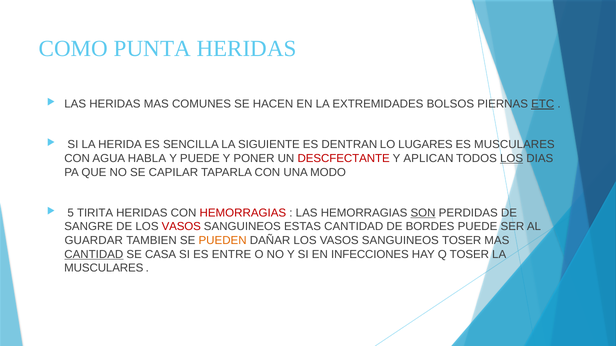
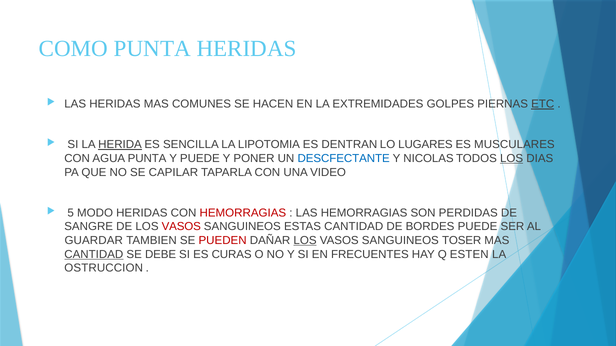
BOLSOS: BOLSOS -> GOLPES
HERIDA underline: none -> present
SIGUIENTE: SIGUIENTE -> LIPOTOMIA
AGUA HABLA: HABLA -> PUNTA
DESCFECTANTE colour: red -> blue
APLICAN: APLICAN -> NICOLAS
MODO: MODO -> VIDEO
TIRITA: TIRITA -> MODO
SON underline: present -> none
PUEDEN colour: orange -> red
LOS at (305, 241) underline: none -> present
CASA: CASA -> DEBE
ENTRE: ENTRE -> CURAS
INFECCIONES: INFECCIONES -> FRECUENTES
Q TOSER: TOSER -> ESTEN
MUSCULARES at (104, 268): MUSCULARES -> OSTRUCCION
